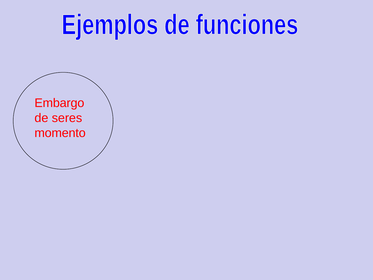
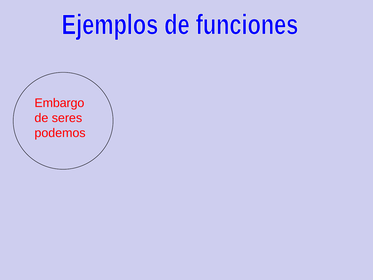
momento: momento -> podemos
